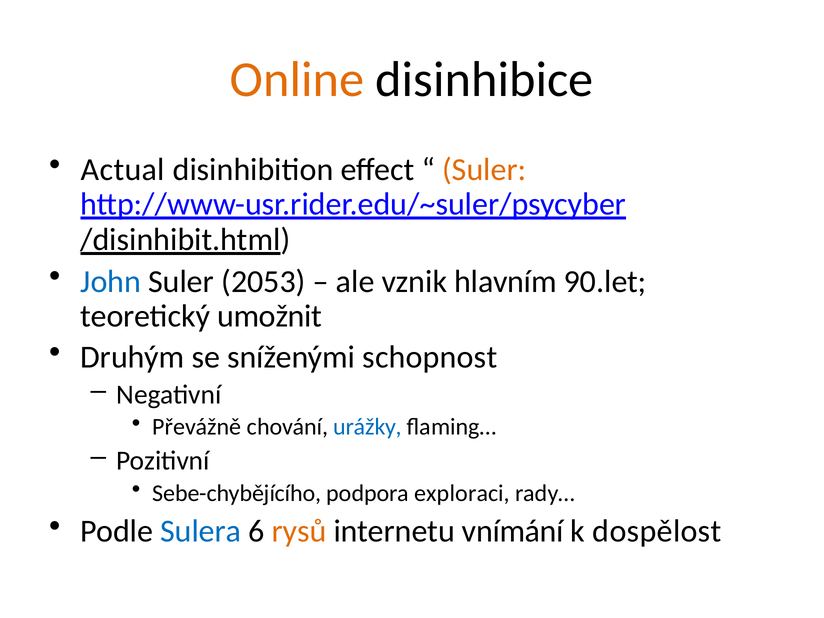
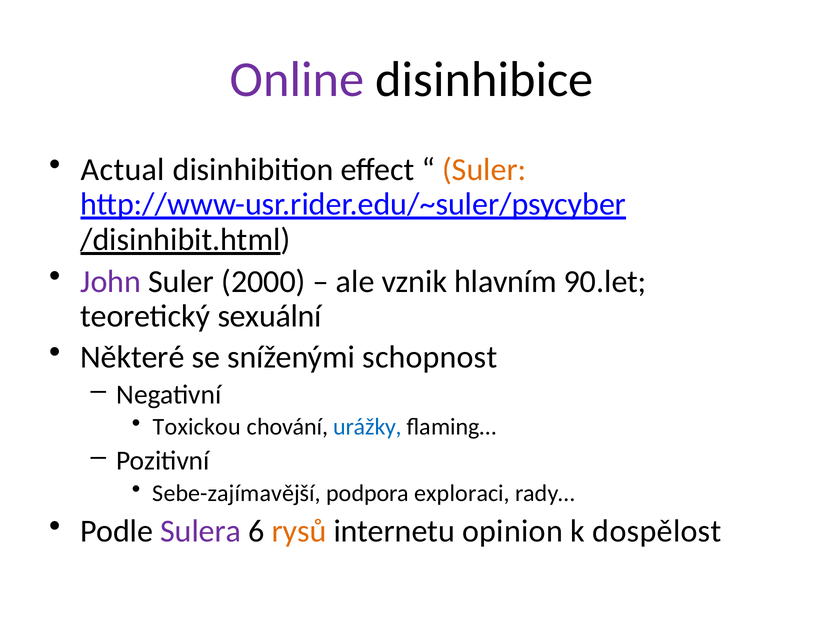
Online colour: orange -> purple
John colour: blue -> purple
2053: 2053 -> 2000
umožnit: umožnit -> sexuální
Druhým: Druhým -> Některé
Převážně: Převážně -> Toxickou
Sebe-chybějícího: Sebe-chybějícího -> Sebe-zajímavější
Sulera colour: blue -> purple
vnímání: vnímání -> opinion
